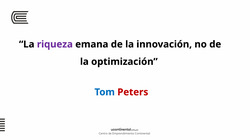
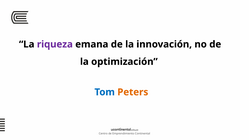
Peters colour: red -> orange
